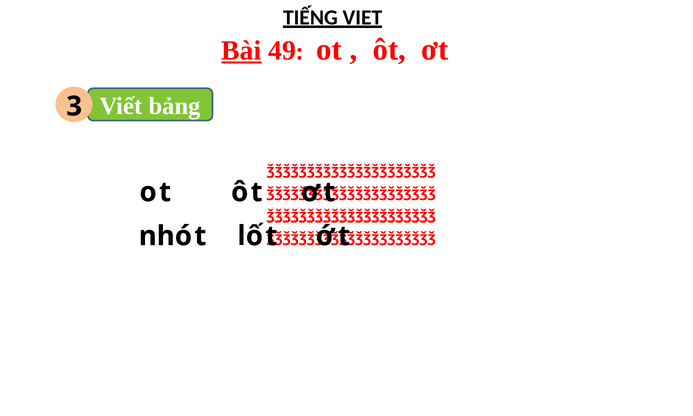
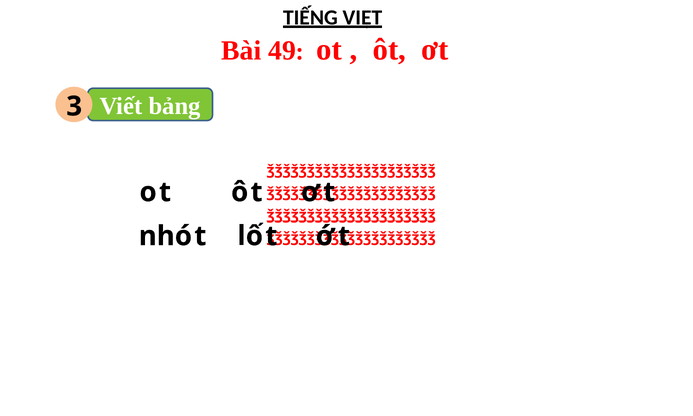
Bài underline: present -> none
